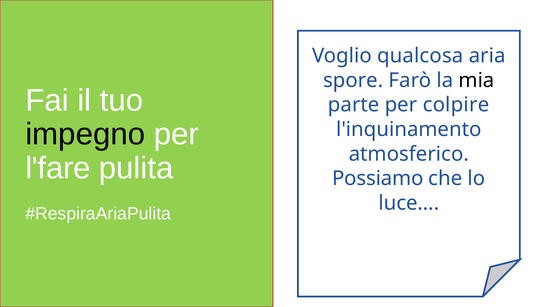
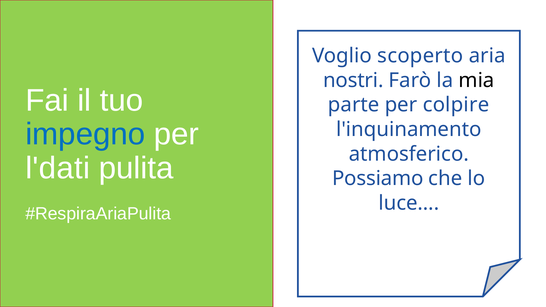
qualcosa: qualcosa -> scoperto
spore: spore -> nostri
impegno colour: black -> blue
l'fare: l'fare -> l'dati
